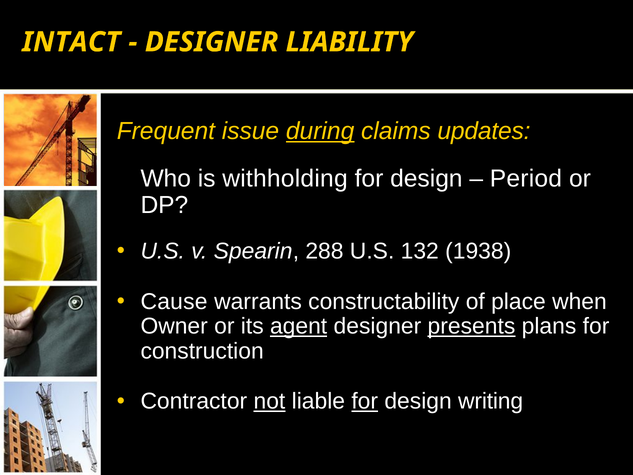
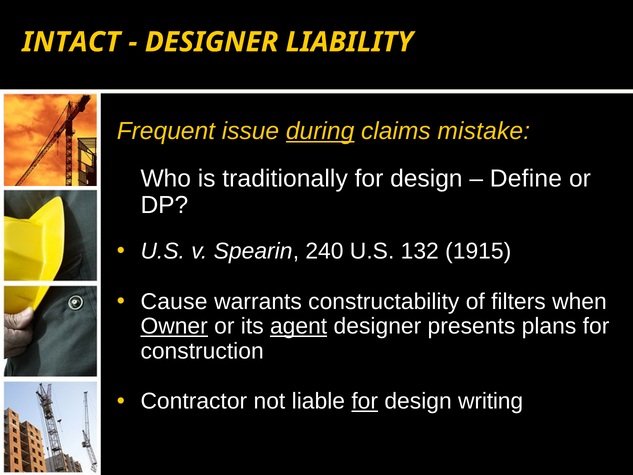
updates: updates -> mistake
withholding: withholding -> traditionally
Period: Period -> Define
288: 288 -> 240
1938: 1938 -> 1915
place: place -> filters
Owner underline: none -> present
presents underline: present -> none
not underline: present -> none
